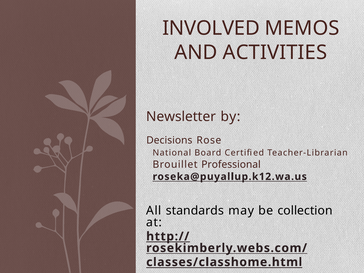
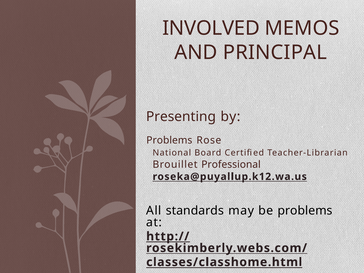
ACTIVITIES: ACTIVITIES -> PRINCIPAL
Newsletter: Newsletter -> Presenting
Decisions at (169, 140): Decisions -> Problems
be collection: collection -> problems
